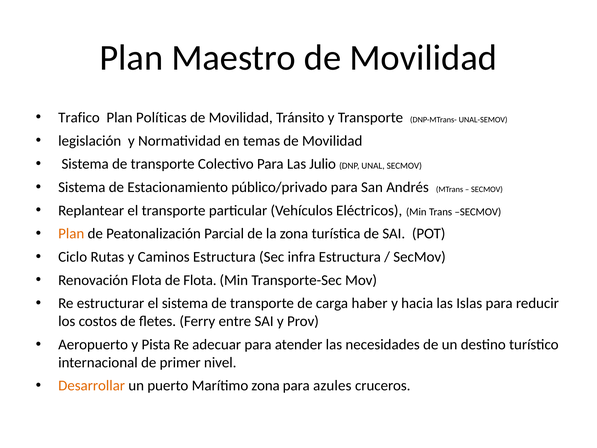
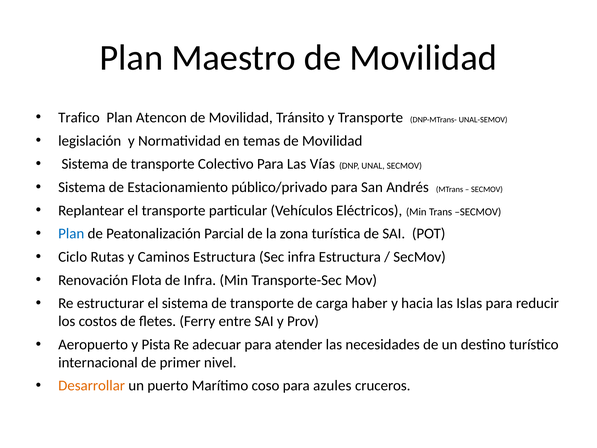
Políticas: Políticas -> Atencon
Julio: Julio -> Vías
Plan at (71, 234) colour: orange -> blue
de Flota: Flota -> Infra
Marítimo zona: zona -> coso
